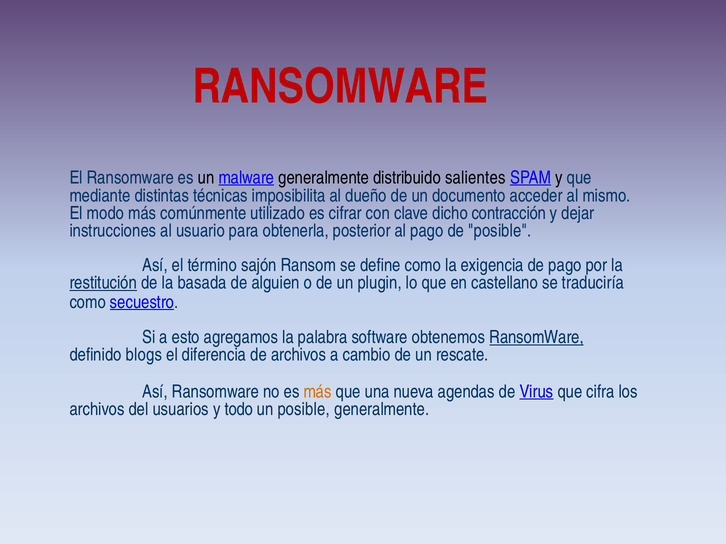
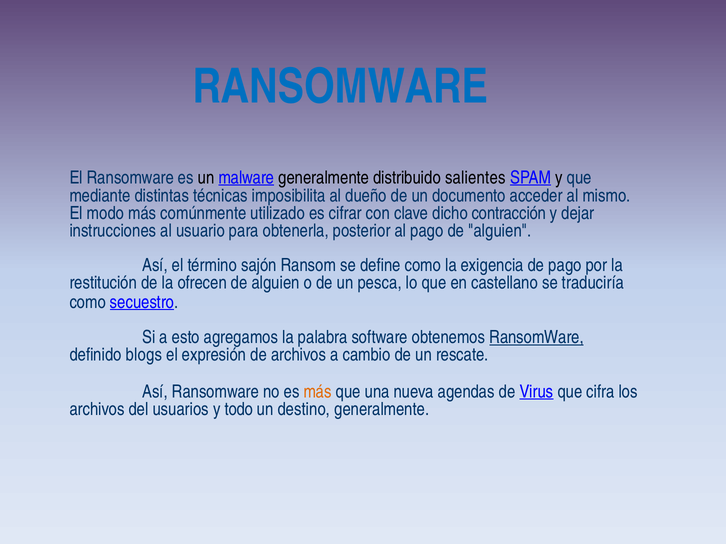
RANSOMWARE at (340, 87) colour: red -> blue
pago de posible: posible -> alguien
restitución underline: present -> none
basada: basada -> ofrecen
plugin: plugin -> pesca
diferencia: diferencia -> expresión
un posible: posible -> destino
